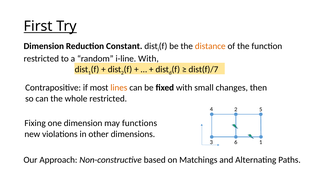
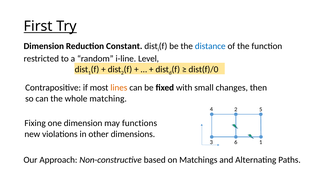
distance colour: orange -> blue
i-line With: With -> Level
dist(f)/7: dist(f)/7 -> dist(f)/0
whole restricted: restricted -> matching
